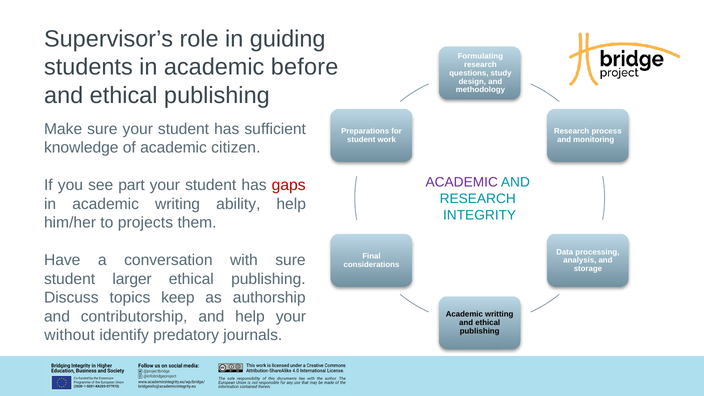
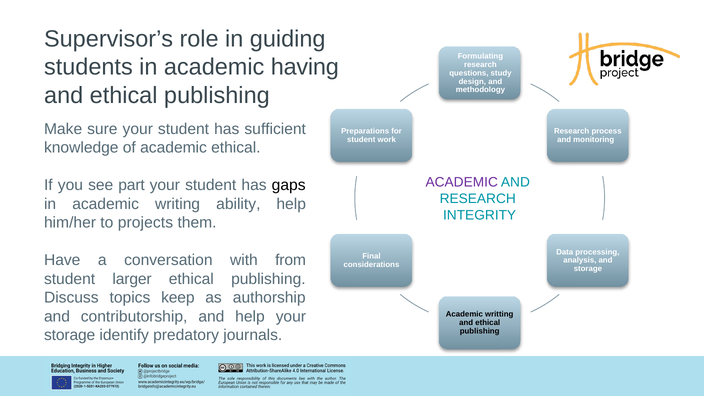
before: before -> having
academic citizen: citizen -> ethical
gaps colour: red -> black
with sure: sure -> from
without at (70, 335): without -> storage
